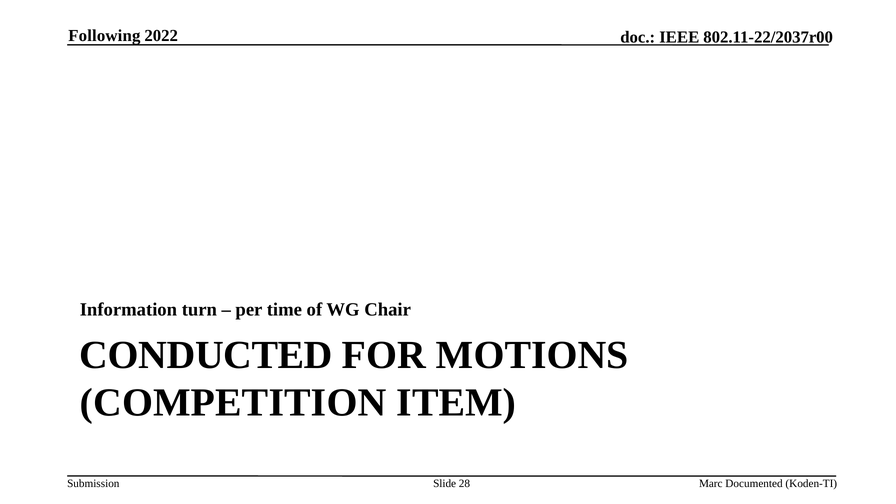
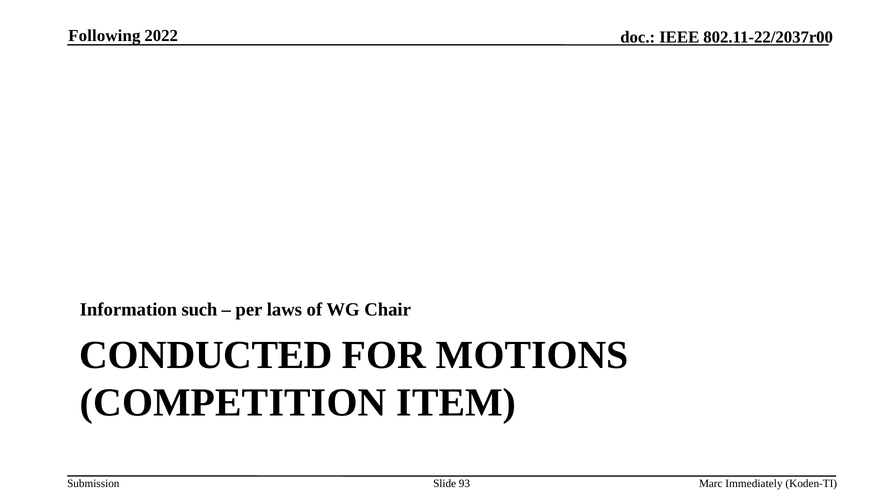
turn: turn -> such
time: time -> laws
28: 28 -> 93
Documented: Documented -> Immediately
